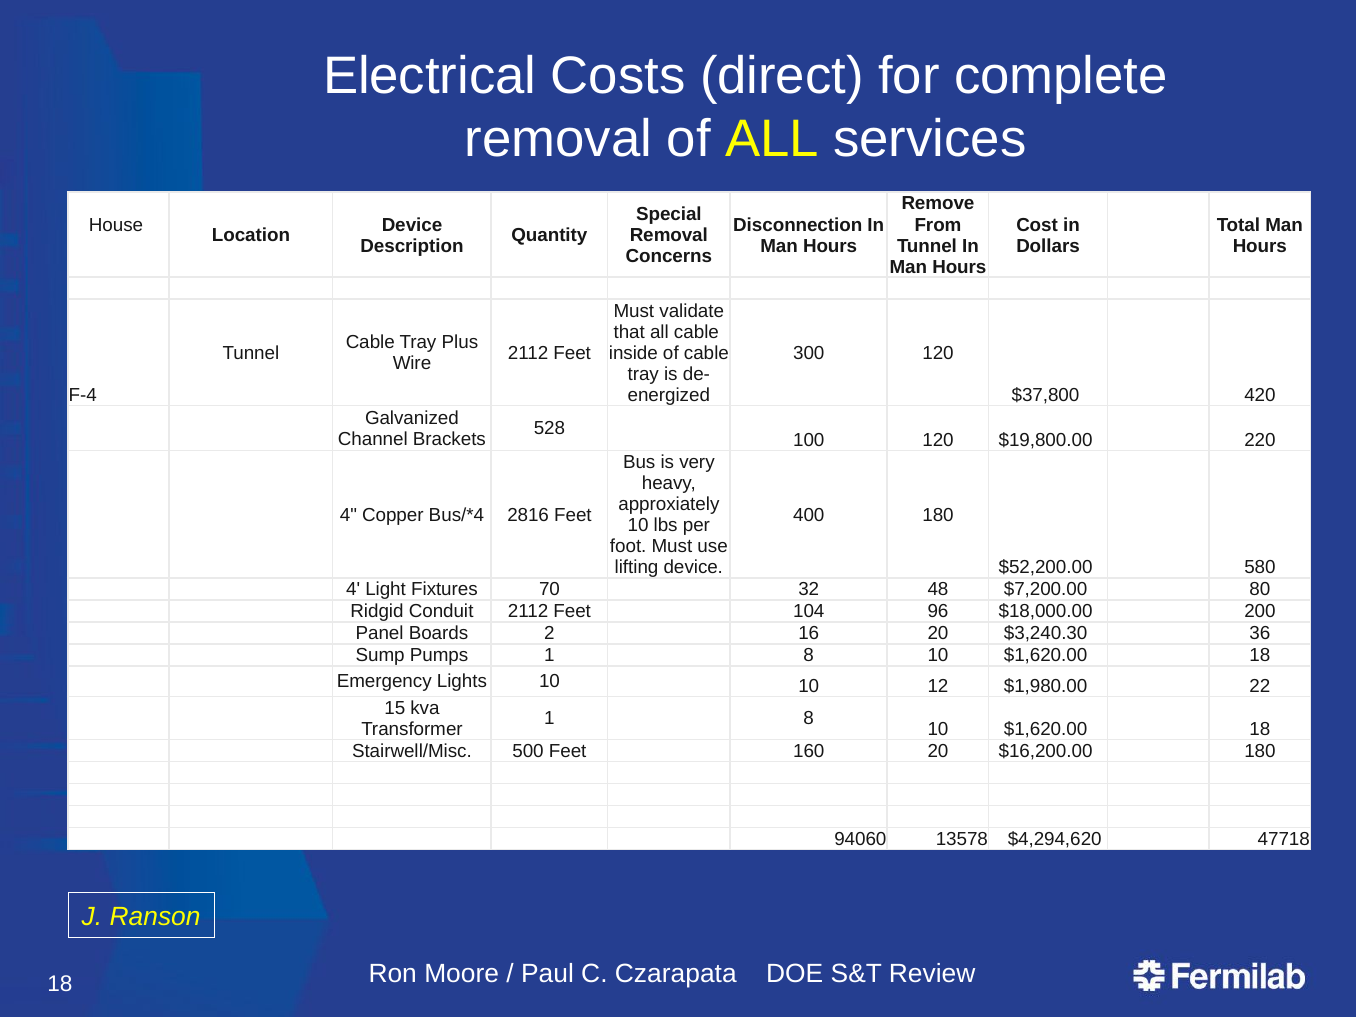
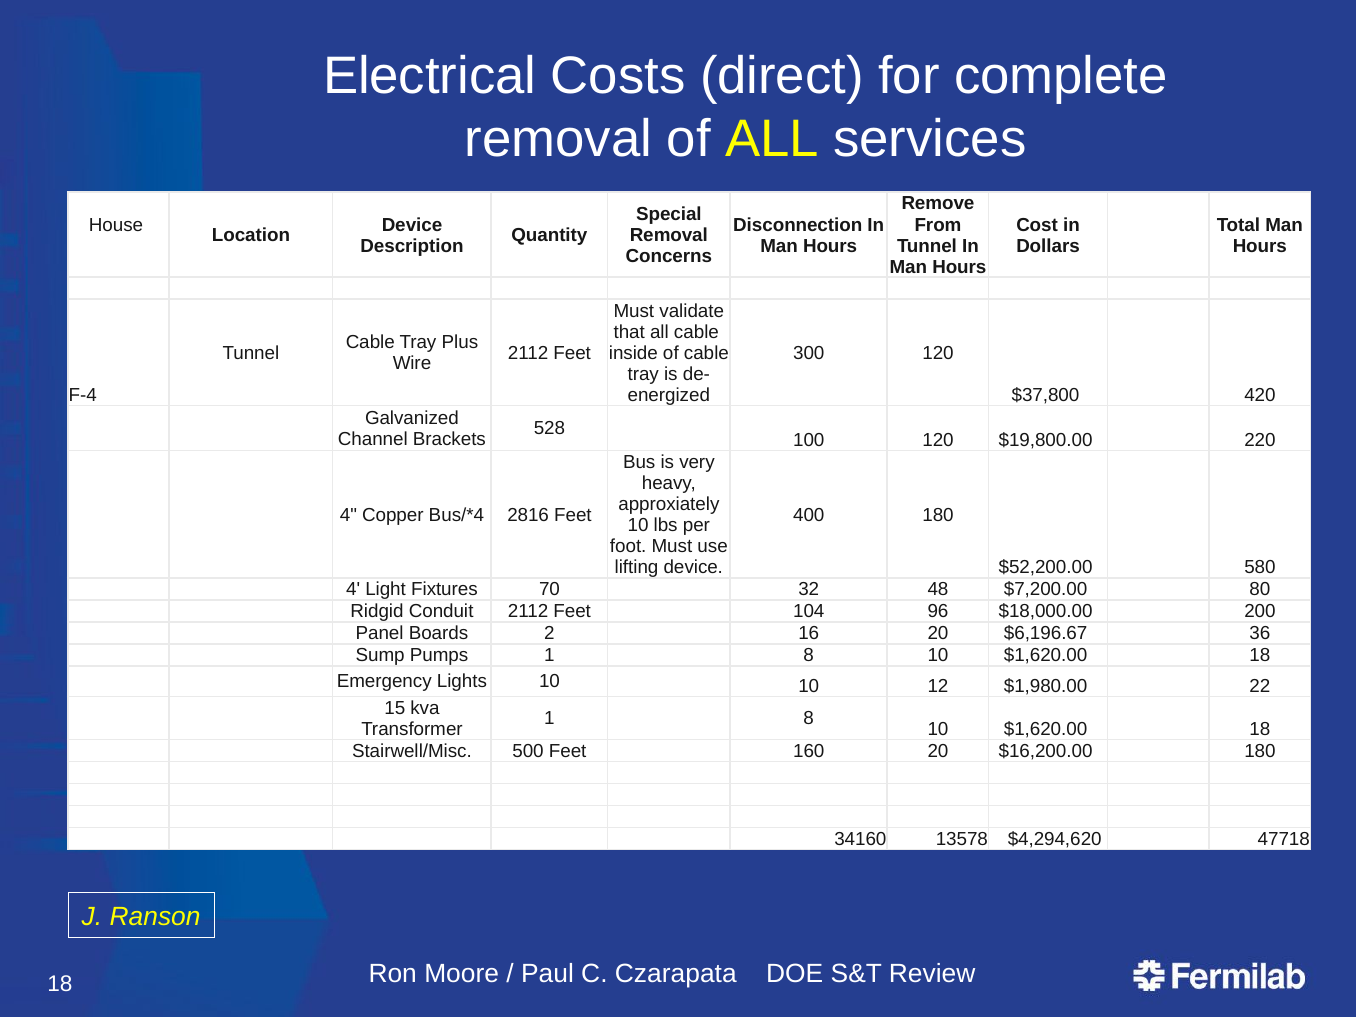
$3,240.30: $3,240.30 -> $6,196.67
94060: 94060 -> 34160
